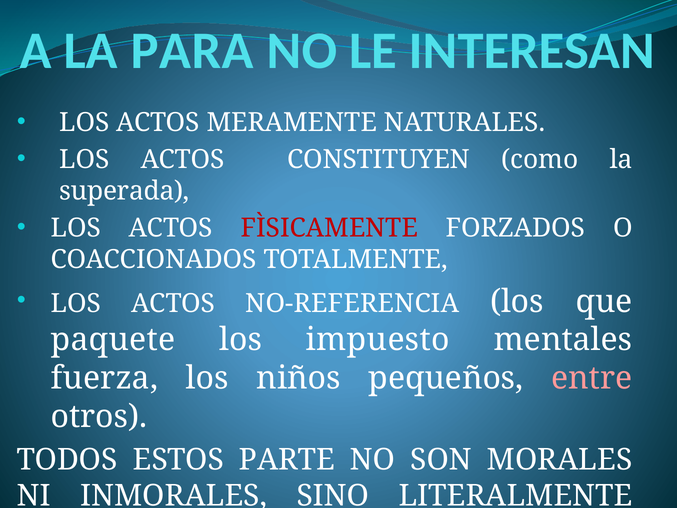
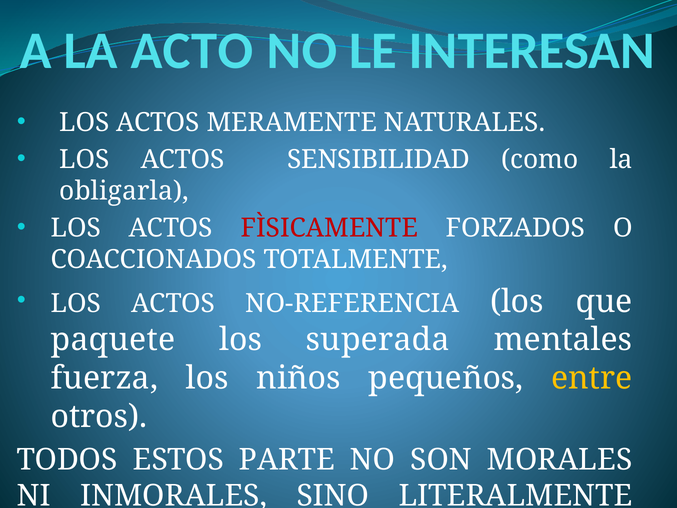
PARA: PARA -> ACTO
CONSTITUYEN: CONSTITUYEN -> SENSIBILIDAD
superada: superada -> obligarla
impuesto: impuesto -> superada
entre colour: pink -> yellow
